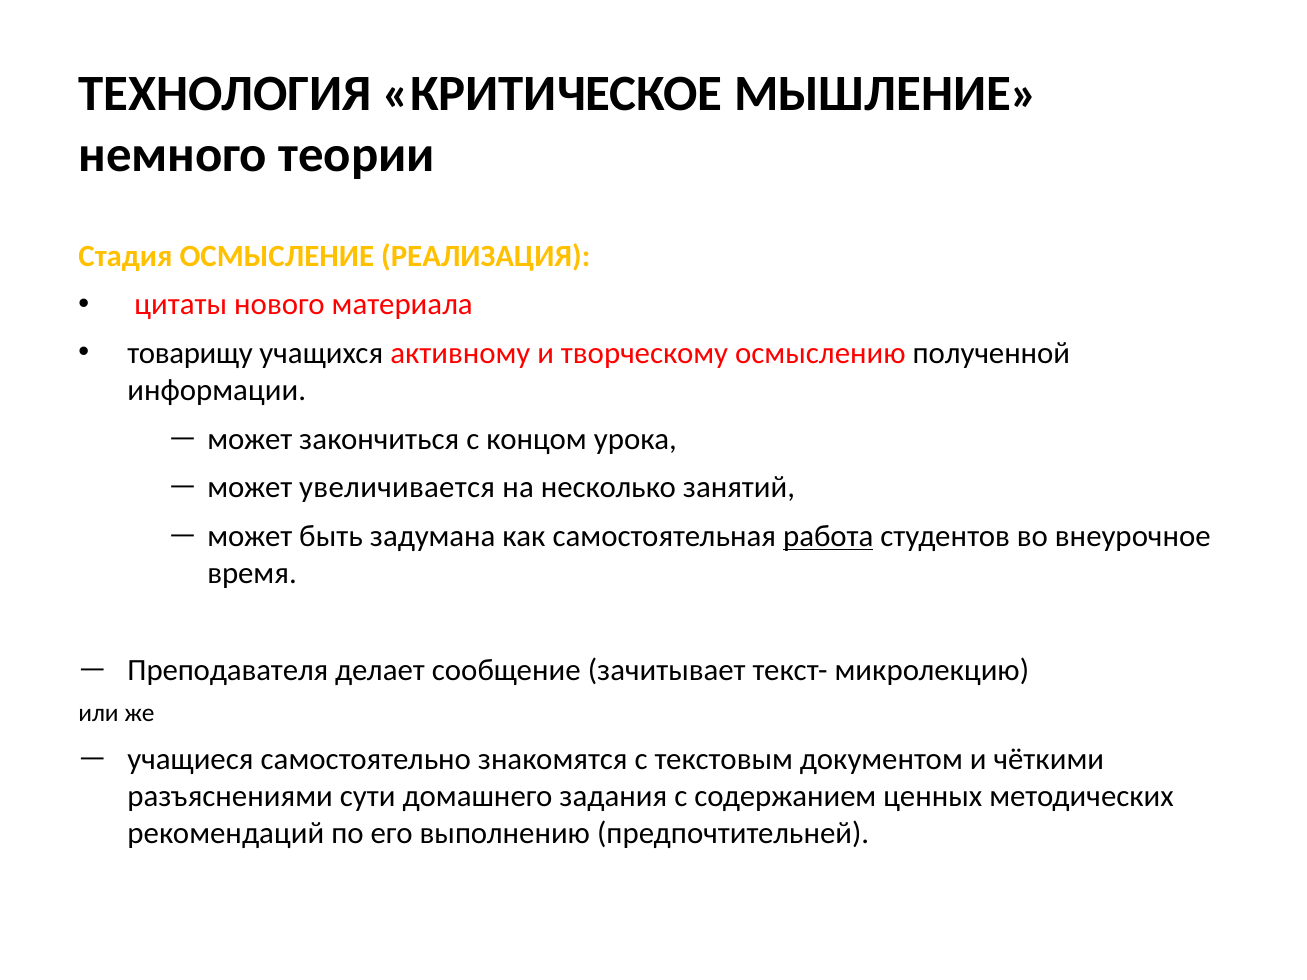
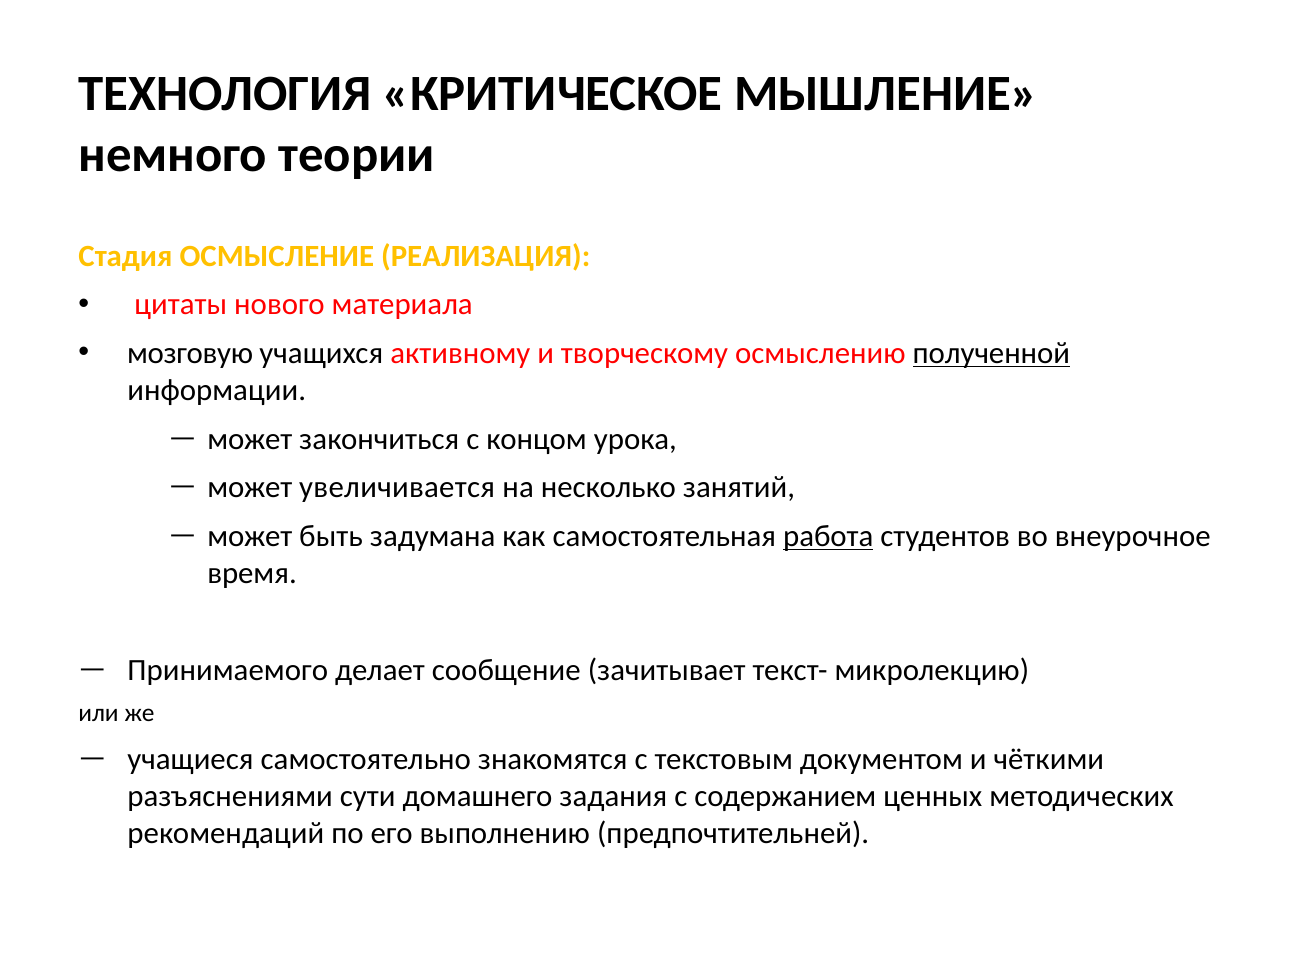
товарищу: товарищу -> мозговую
полученной underline: none -> present
Преподавателя: Преподавателя -> Принимаемого
